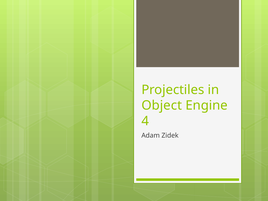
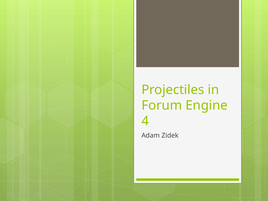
Object: Object -> Forum
